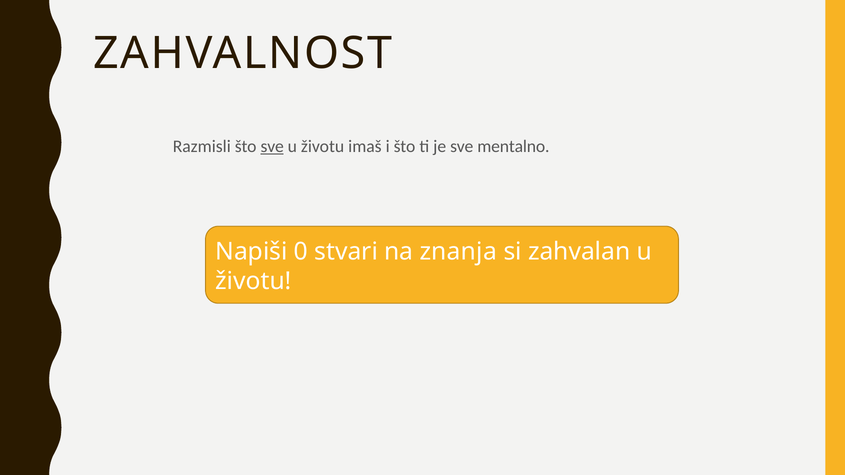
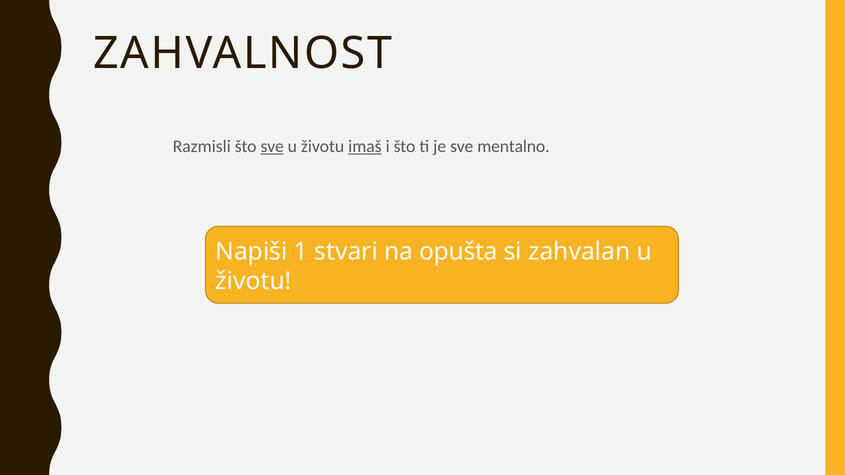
imaš underline: none -> present
0: 0 -> 1
znanja: znanja -> opušta
